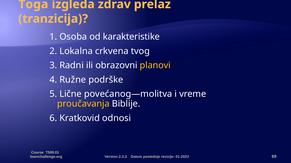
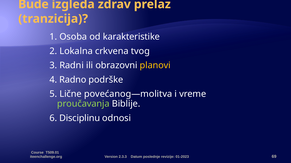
Toga: Toga -> Bude
Ružne: Ružne -> Radno
proučavanja colour: yellow -> light green
Kratkovid: Kratkovid -> Disciplinu
